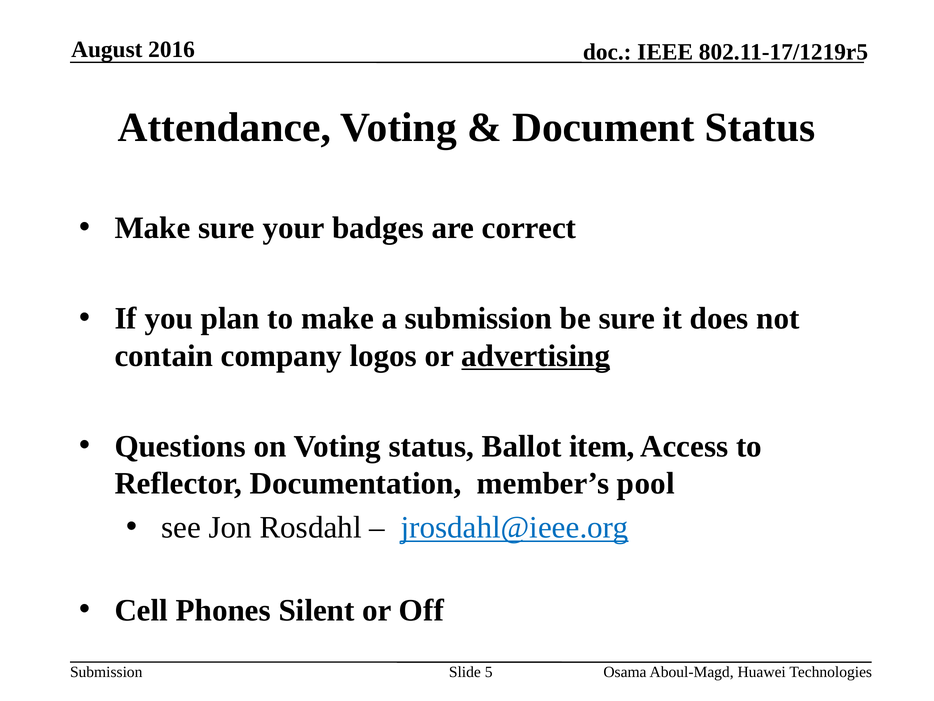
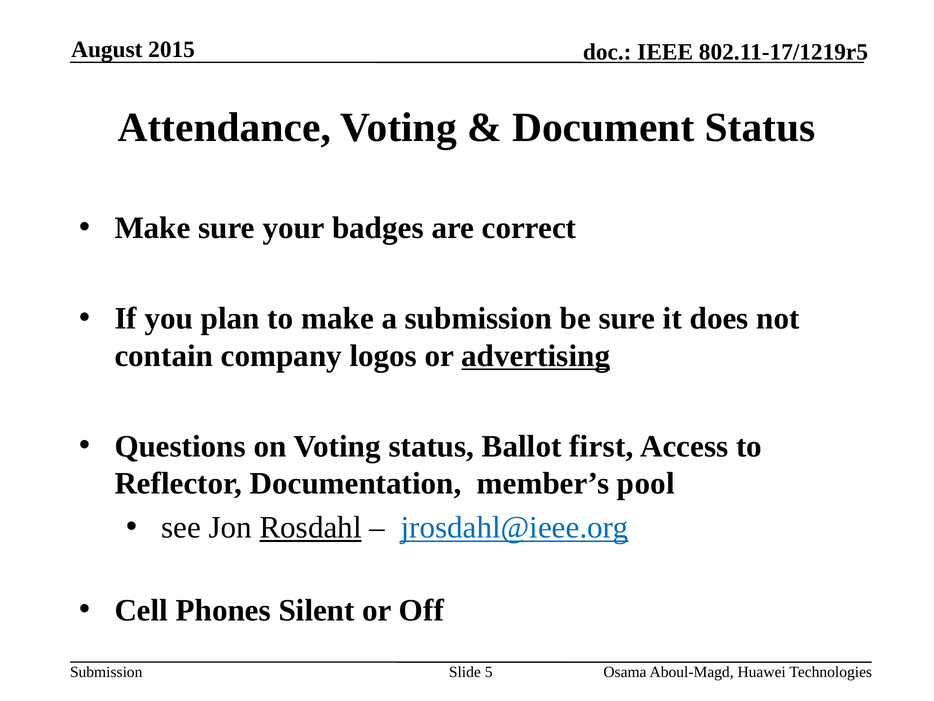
2016: 2016 -> 2015
item: item -> first
Rosdahl underline: none -> present
